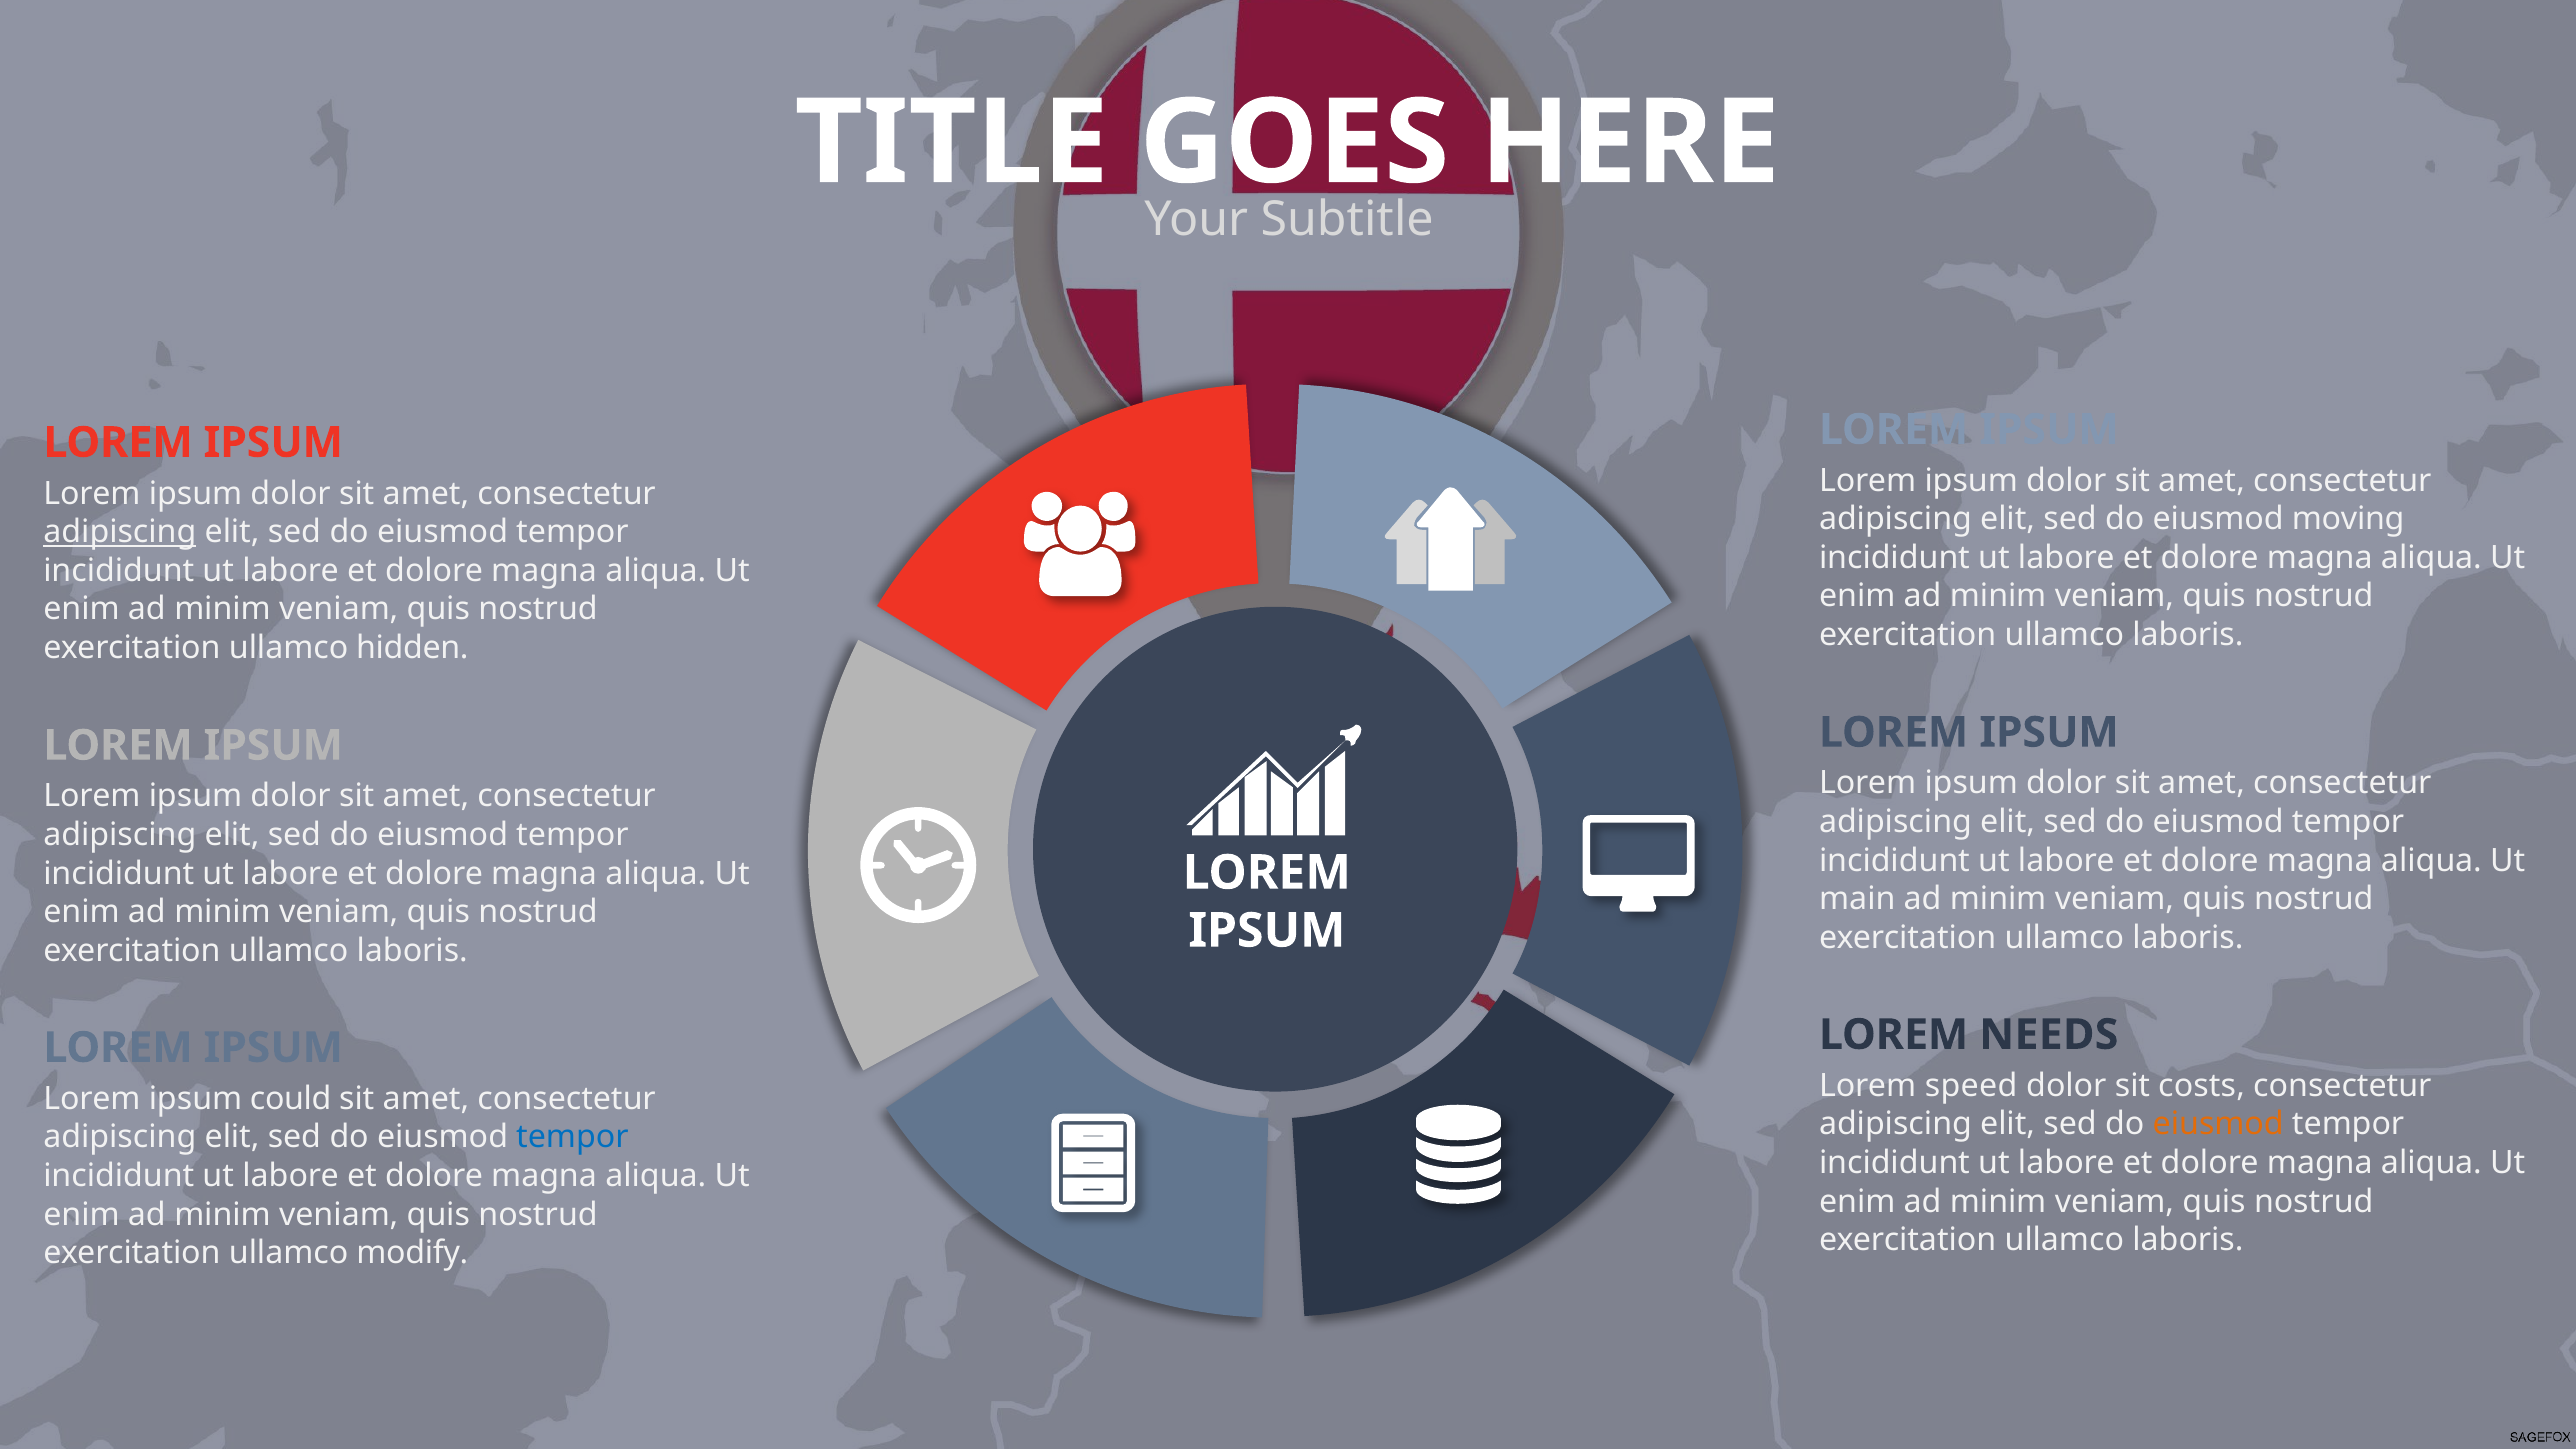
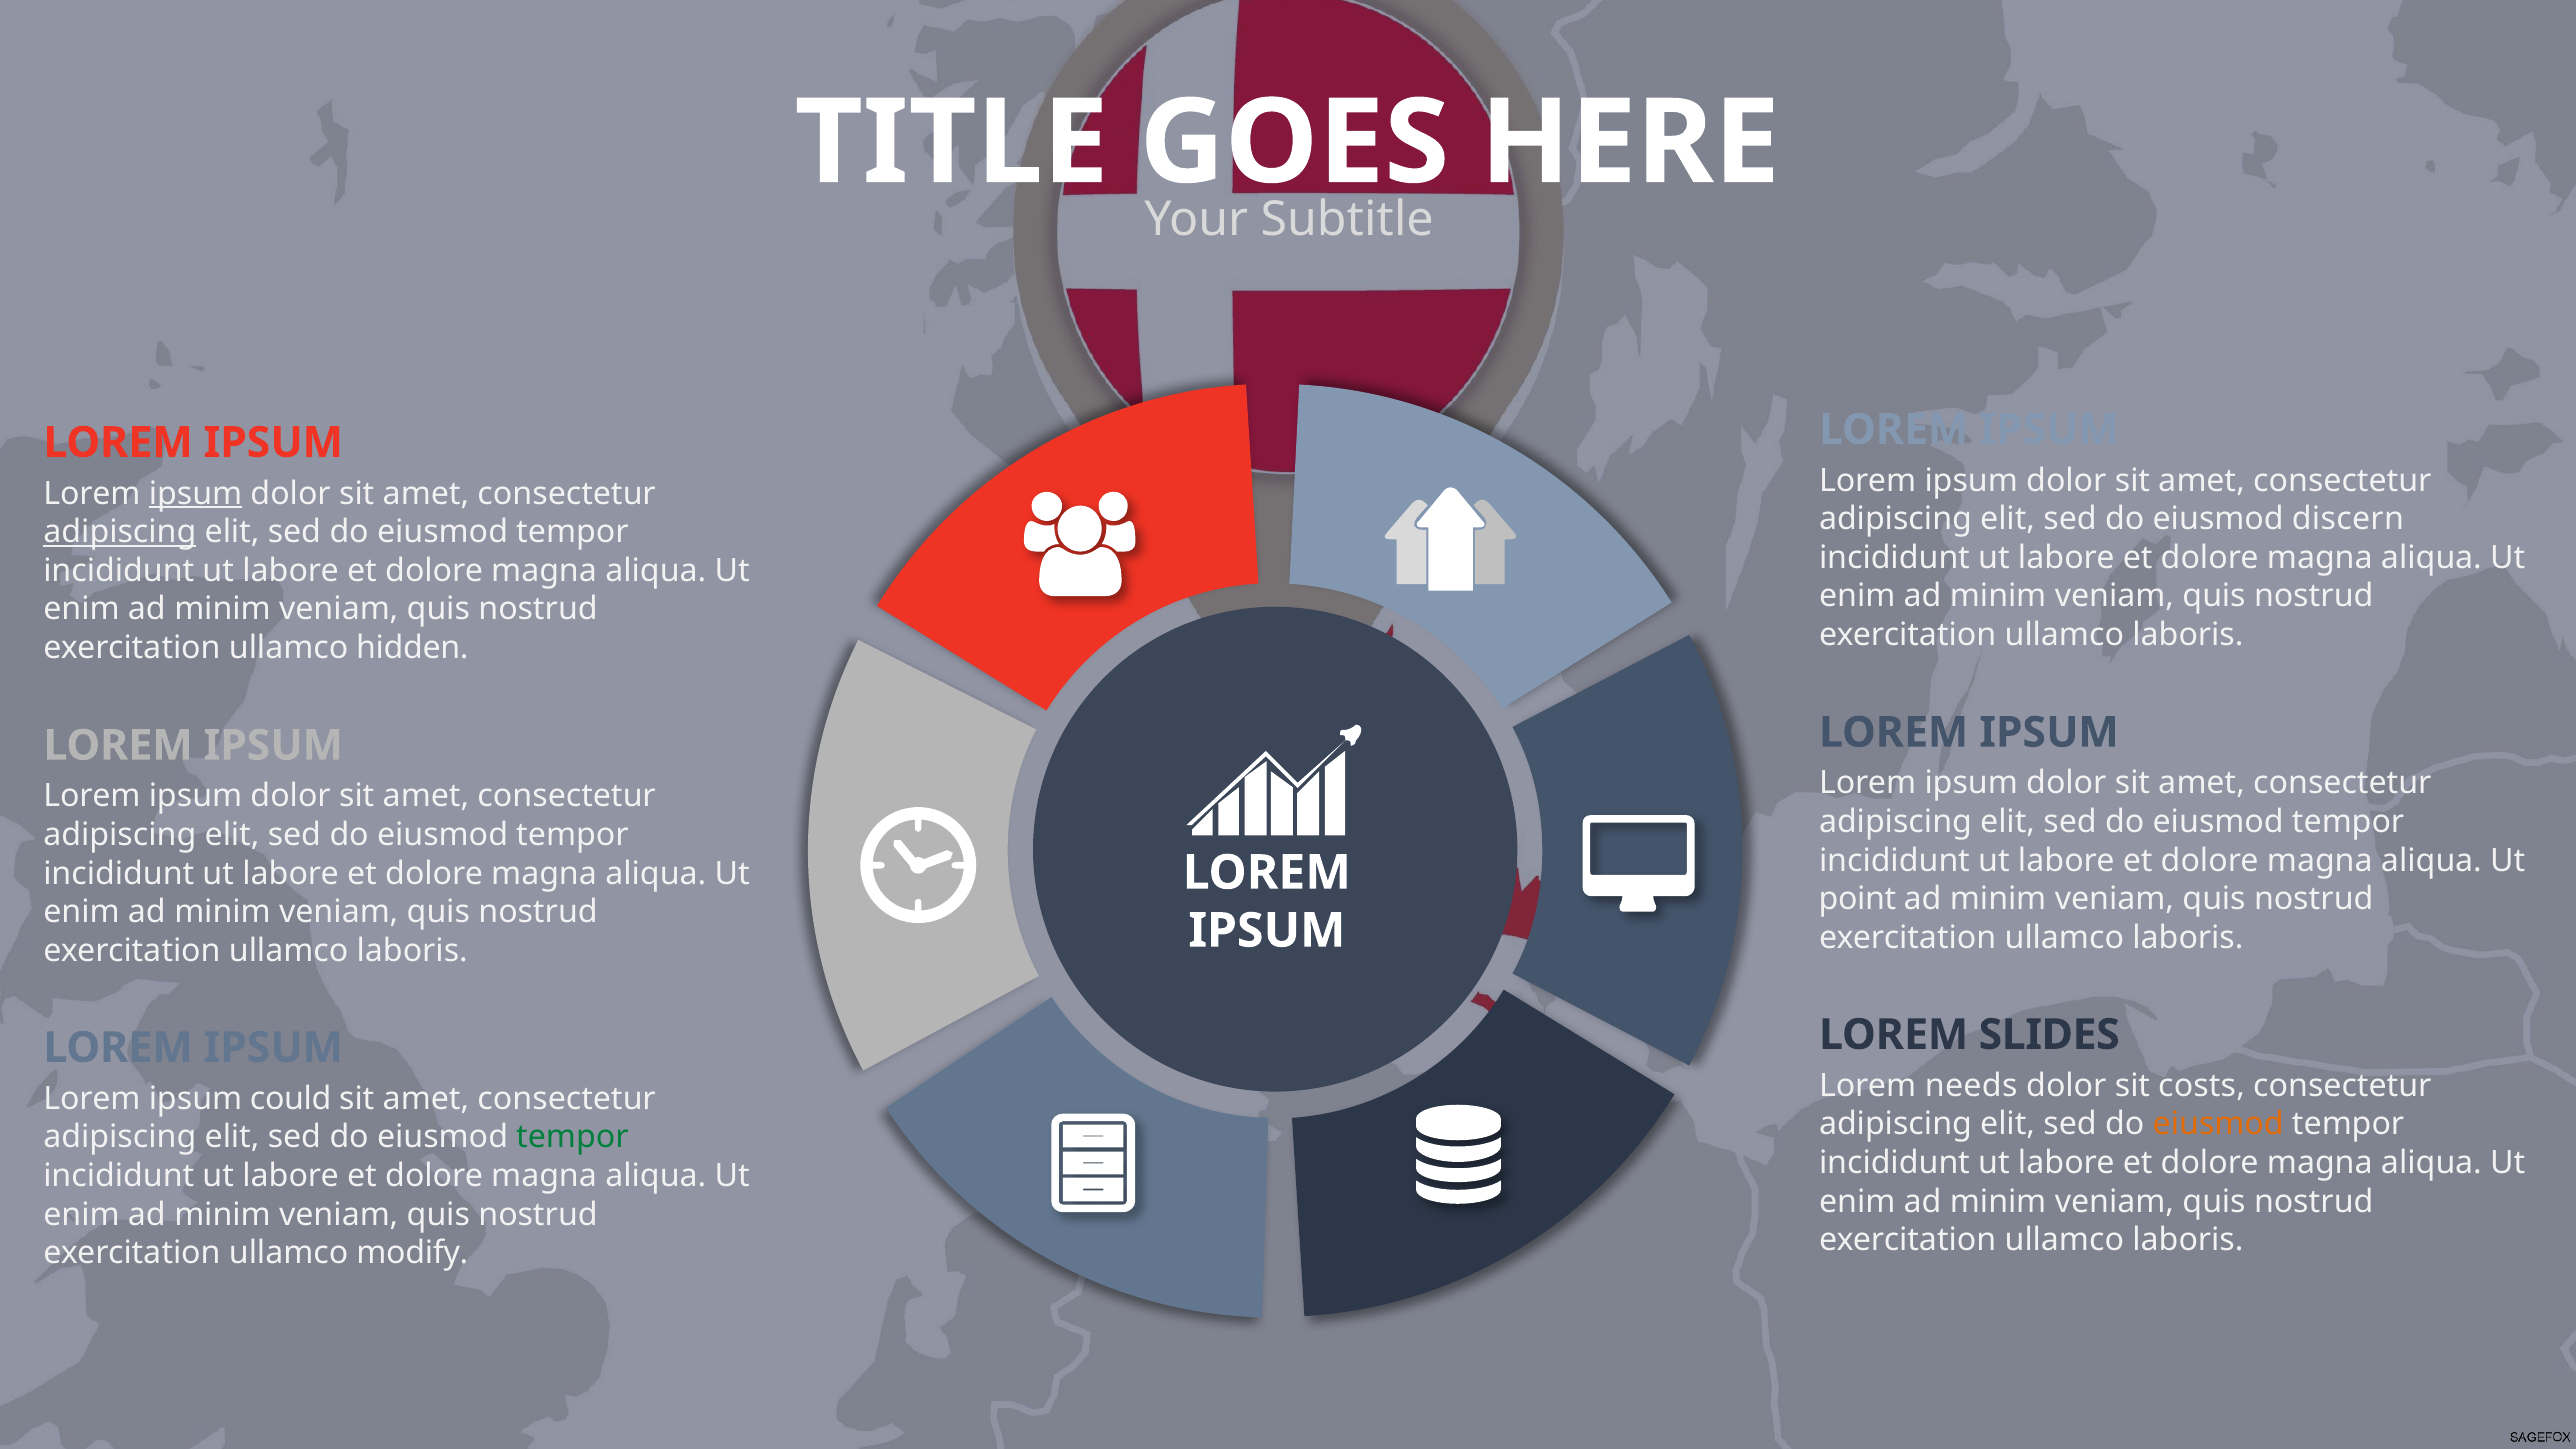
ipsum at (196, 493) underline: none -> present
moving: moving -> discern
main: main -> point
NEEDS: NEEDS -> SLIDES
speed: speed -> needs
tempor at (572, 1137) colour: blue -> green
